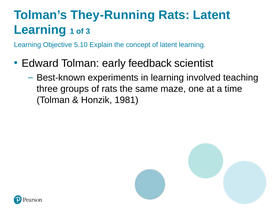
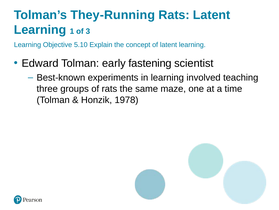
feedback: feedback -> fastening
1981: 1981 -> 1978
